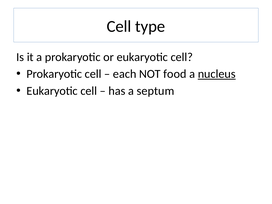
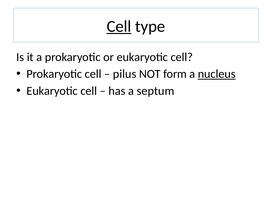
Cell at (119, 26) underline: none -> present
each: each -> pilus
food: food -> form
